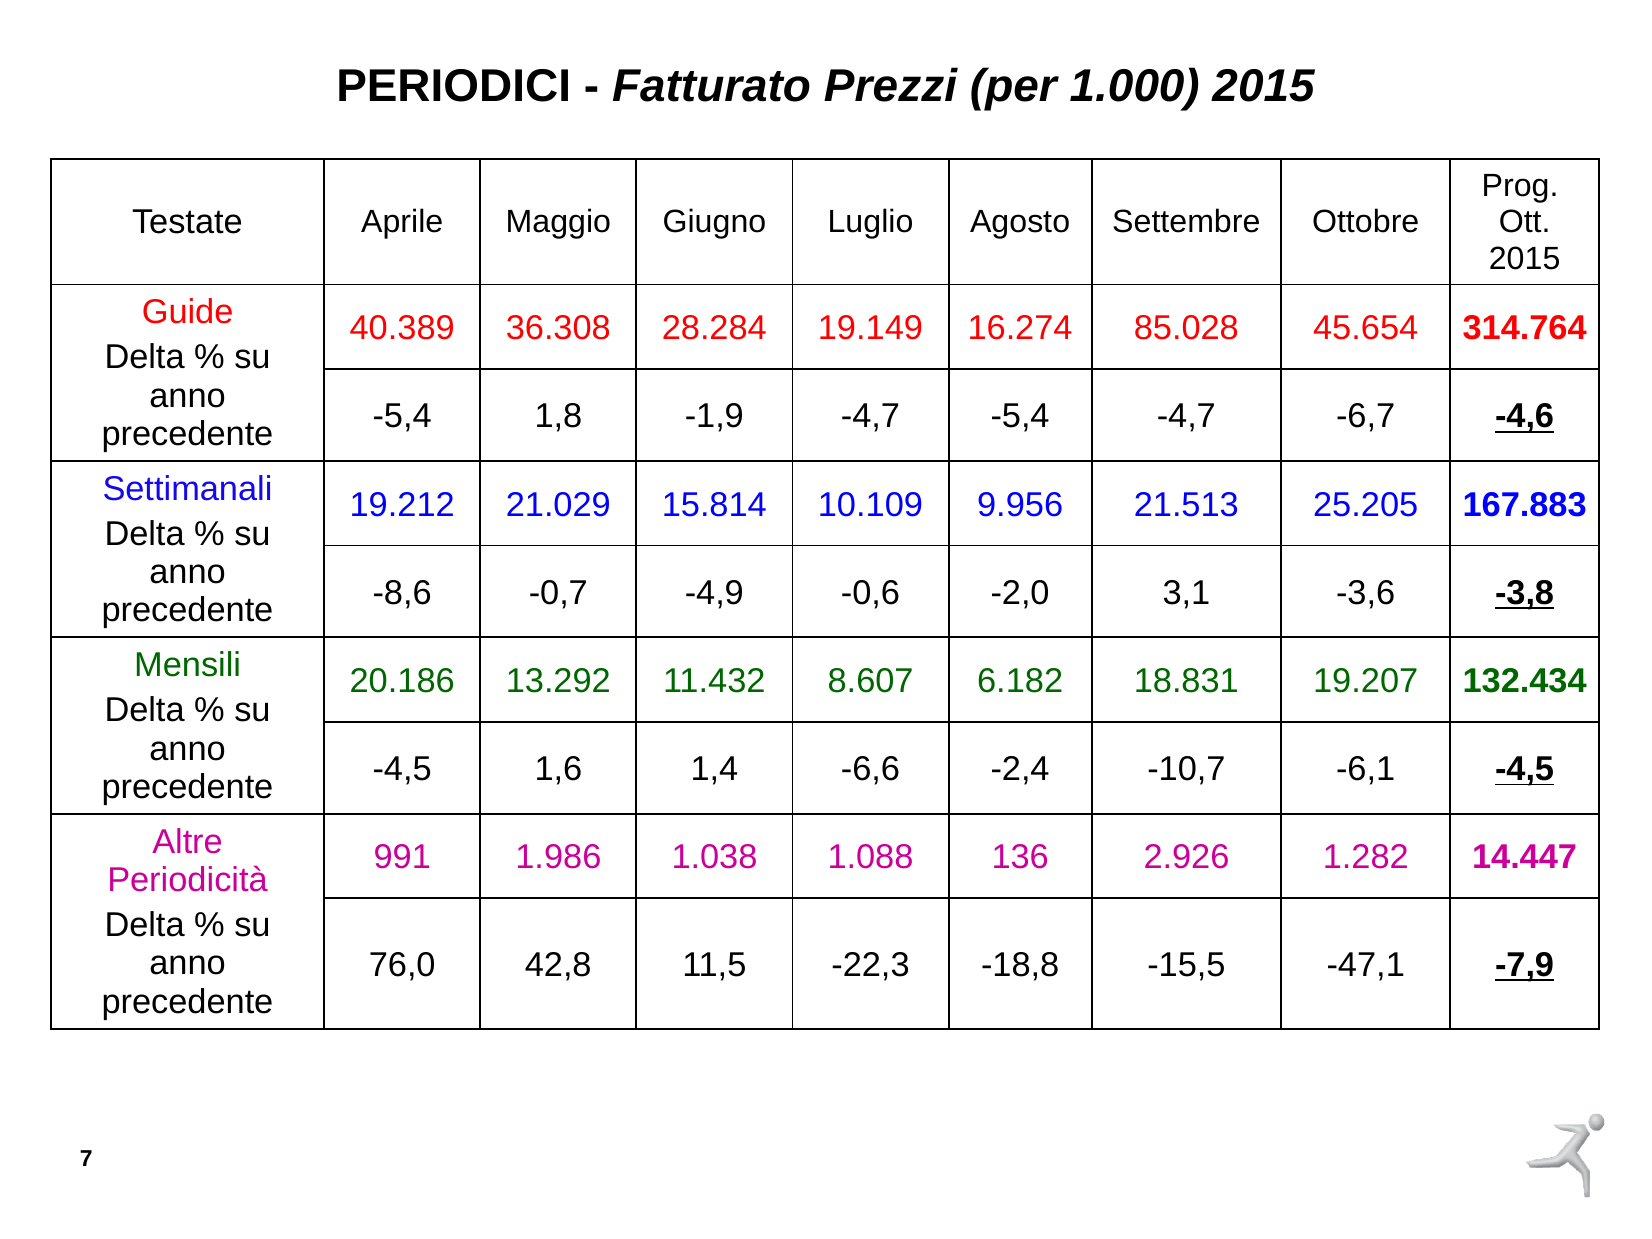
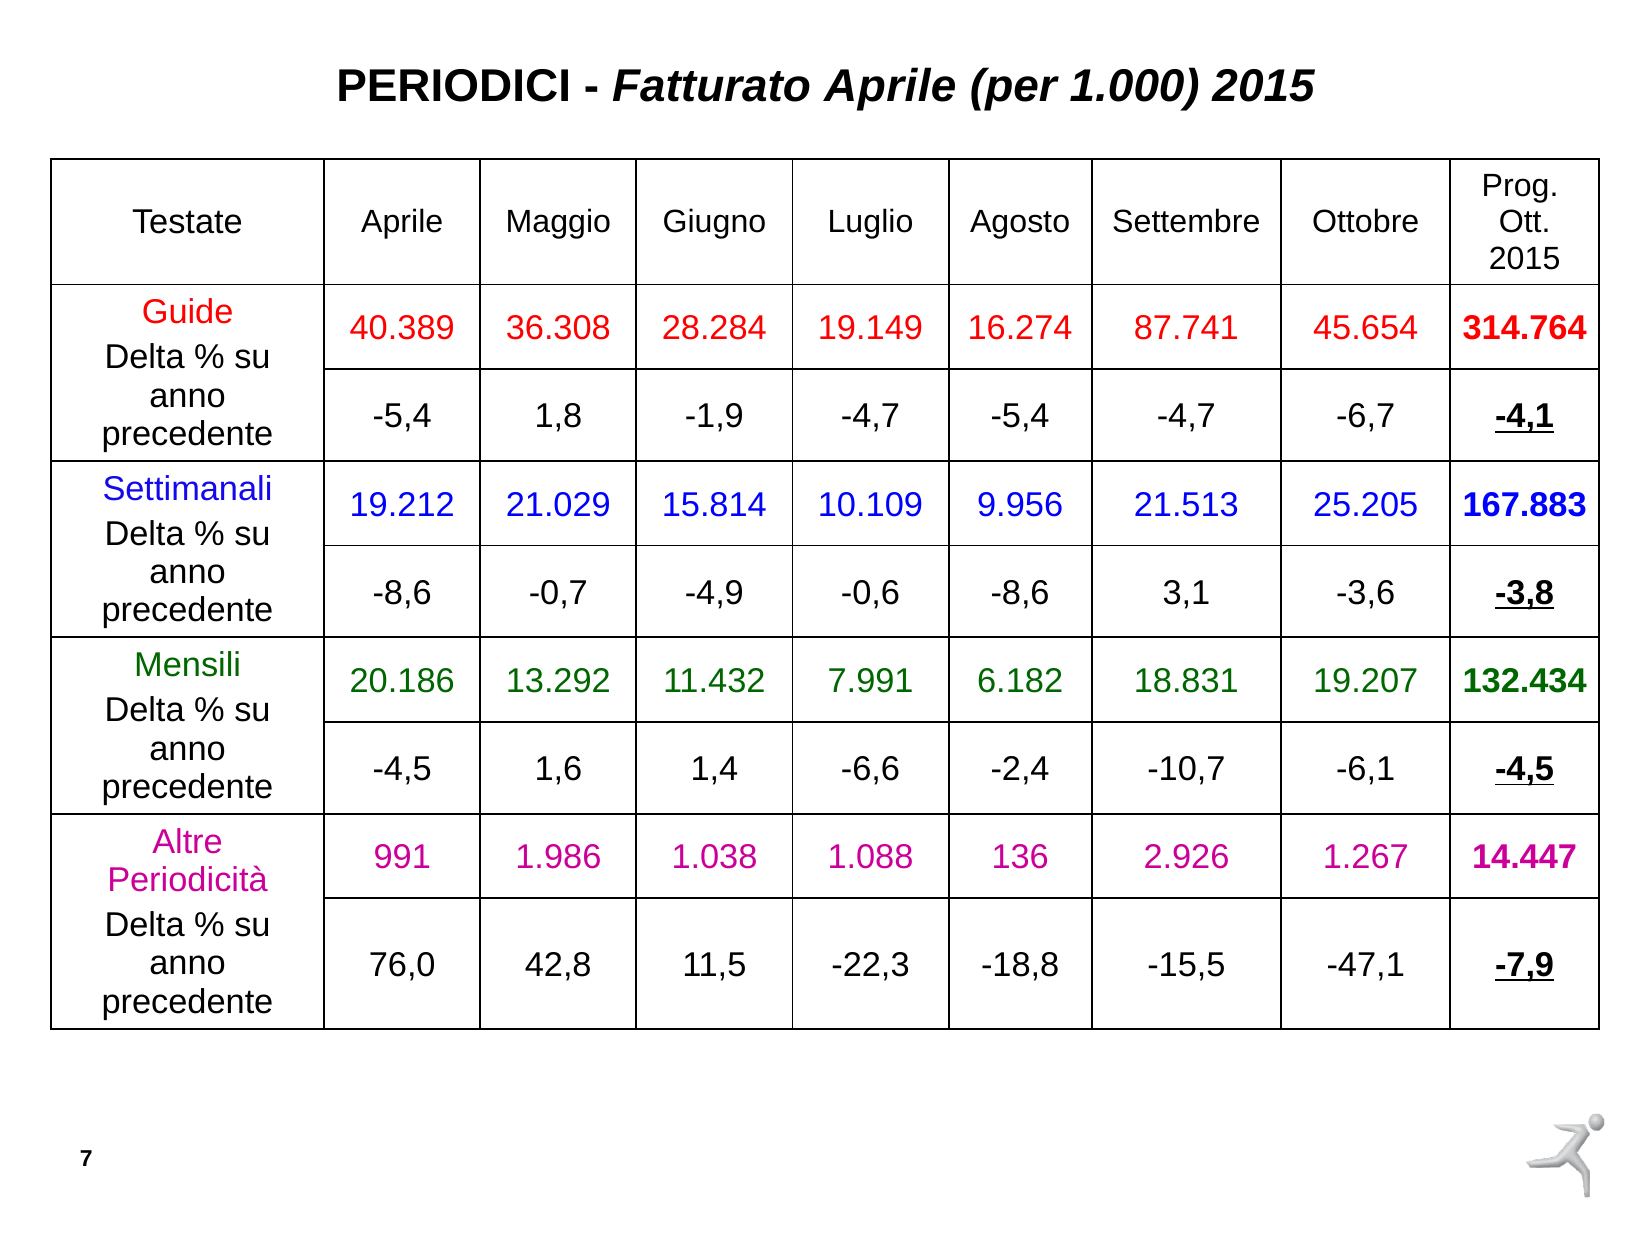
Fatturato Prezzi: Prezzi -> Aprile
85.028: 85.028 -> 87.741
-4,6: -4,6 -> -4,1
-0,6 -2,0: -2,0 -> -8,6
8.607: 8.607 -> 7.991
1.282: 1.282 -> 1.267
